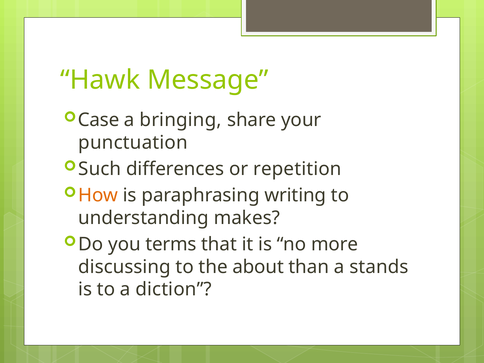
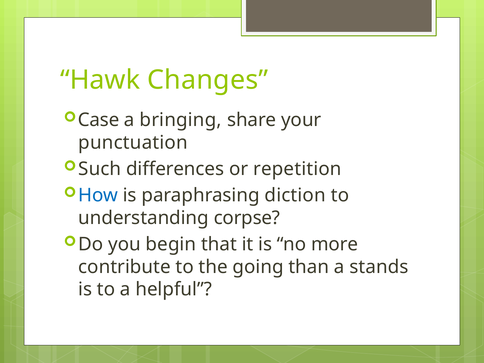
Message: Message -> Changes
How colour: orange -> blue
writing: writing -> diction
makes: makes -> corpse
terms: terms -> begin
discussing: discussing -> contribute
about: about -> going
diction: diction -> helpful
